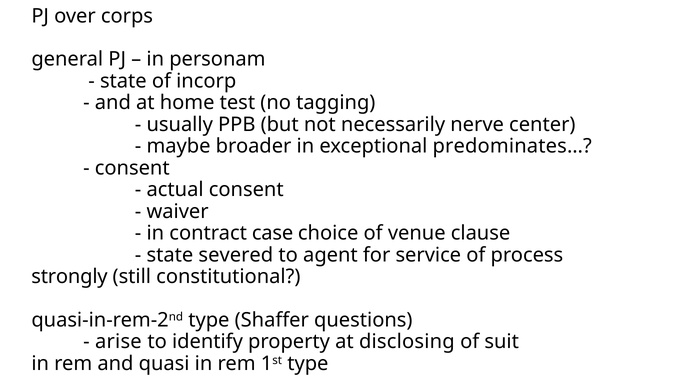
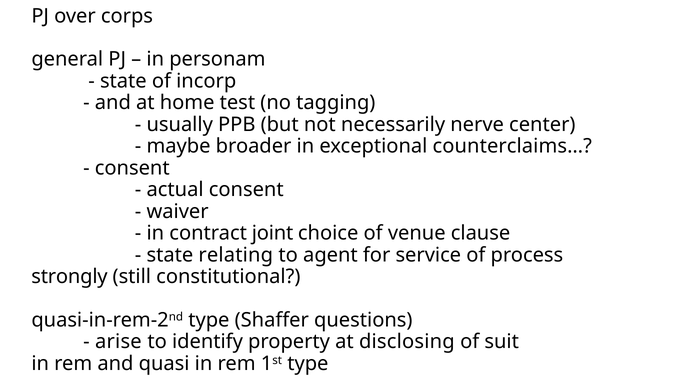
predominates…: predominates… -> counterclaims…
case: case -> joint
severed: severed -> relating
